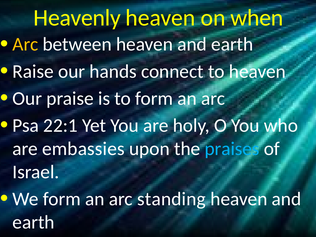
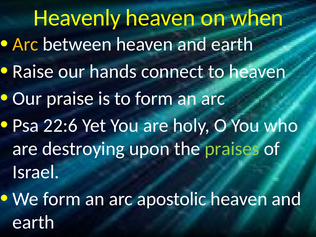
22:1: 22:1 -> 22:6
embassies: embassies -> destroying
praises colour: light blue -> light green
standing: standing -> apostolic
